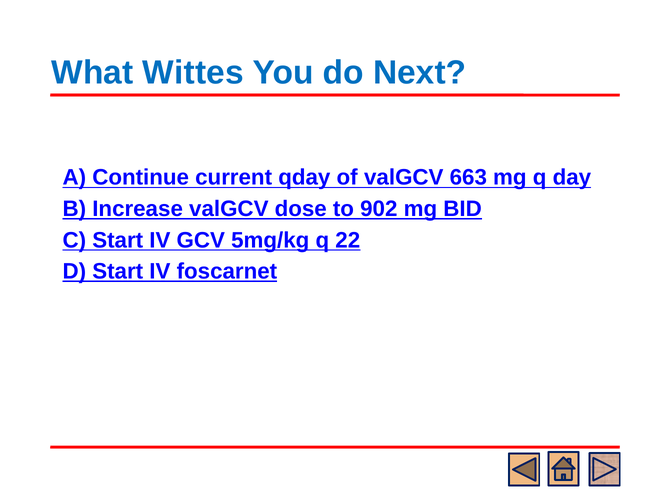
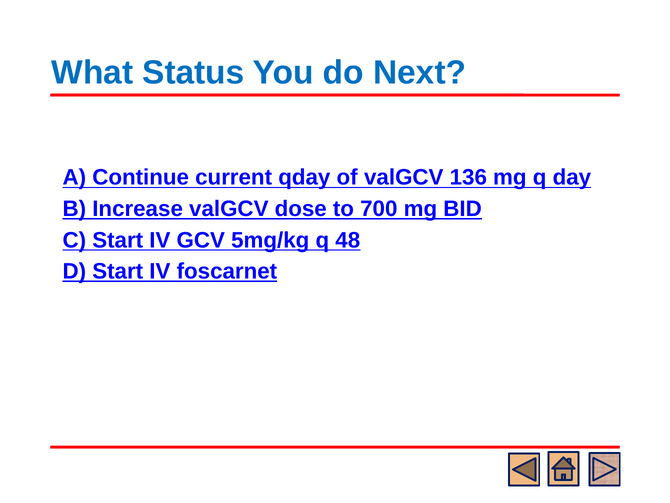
Wittes: Wittes -> Status
663: 663 -> 136
902: 902 -> 700
22: 22 -> 48
